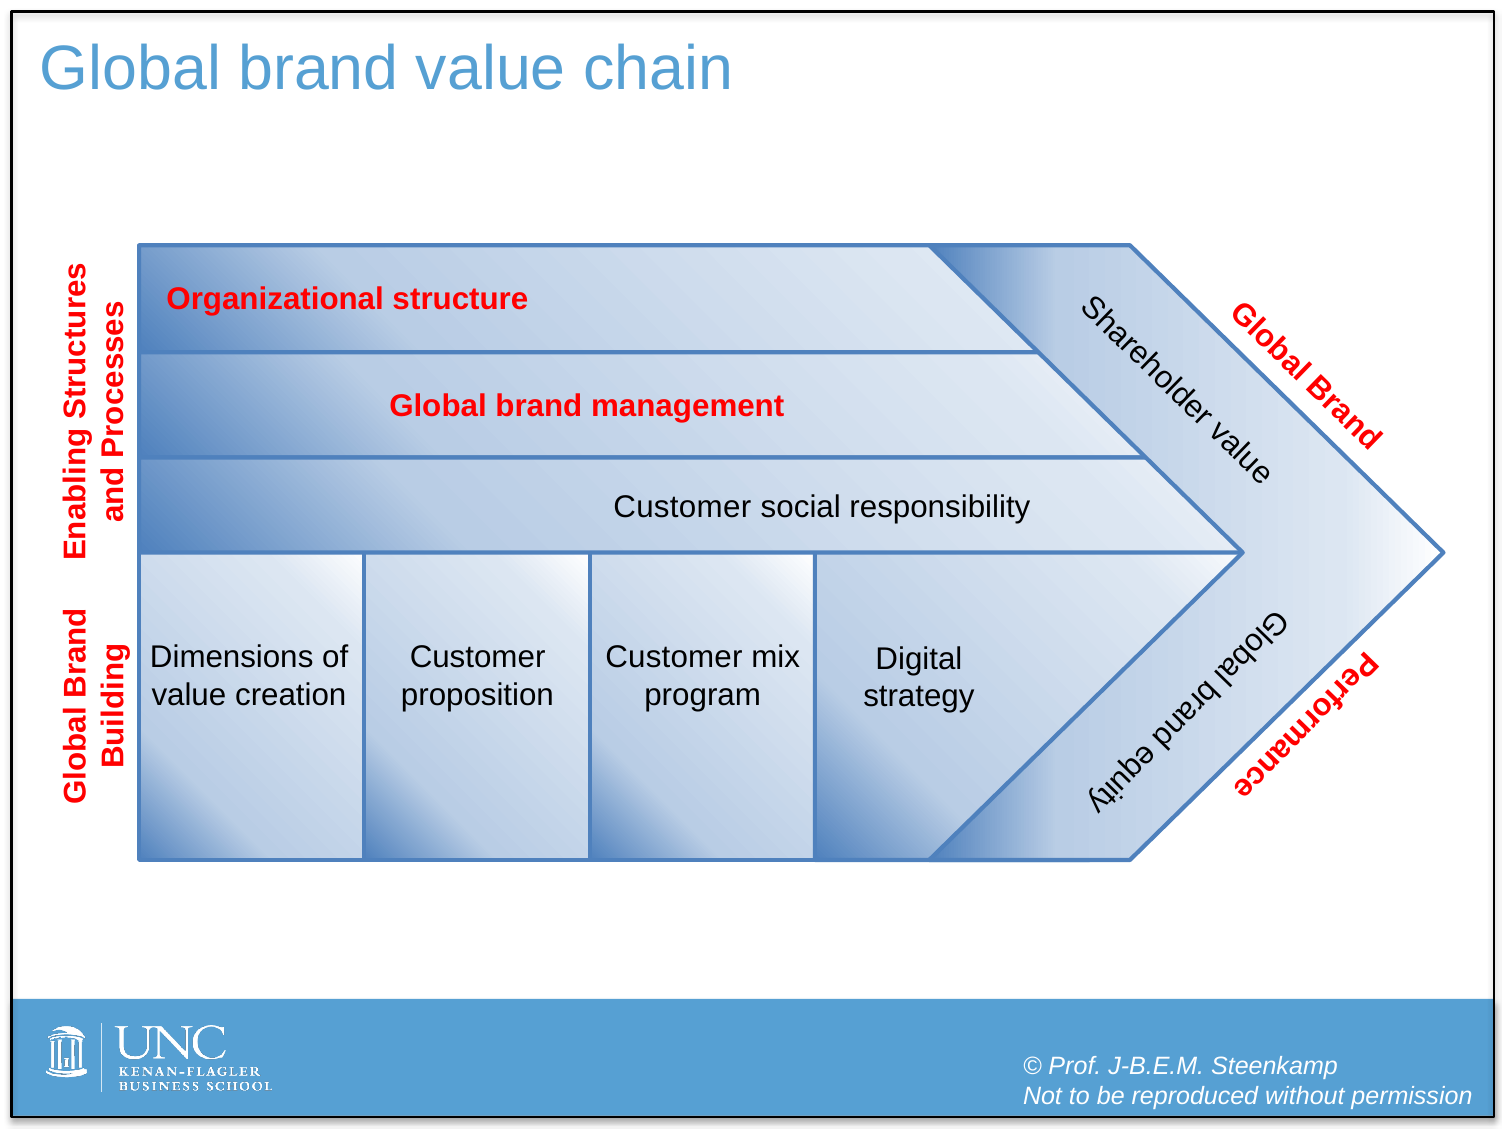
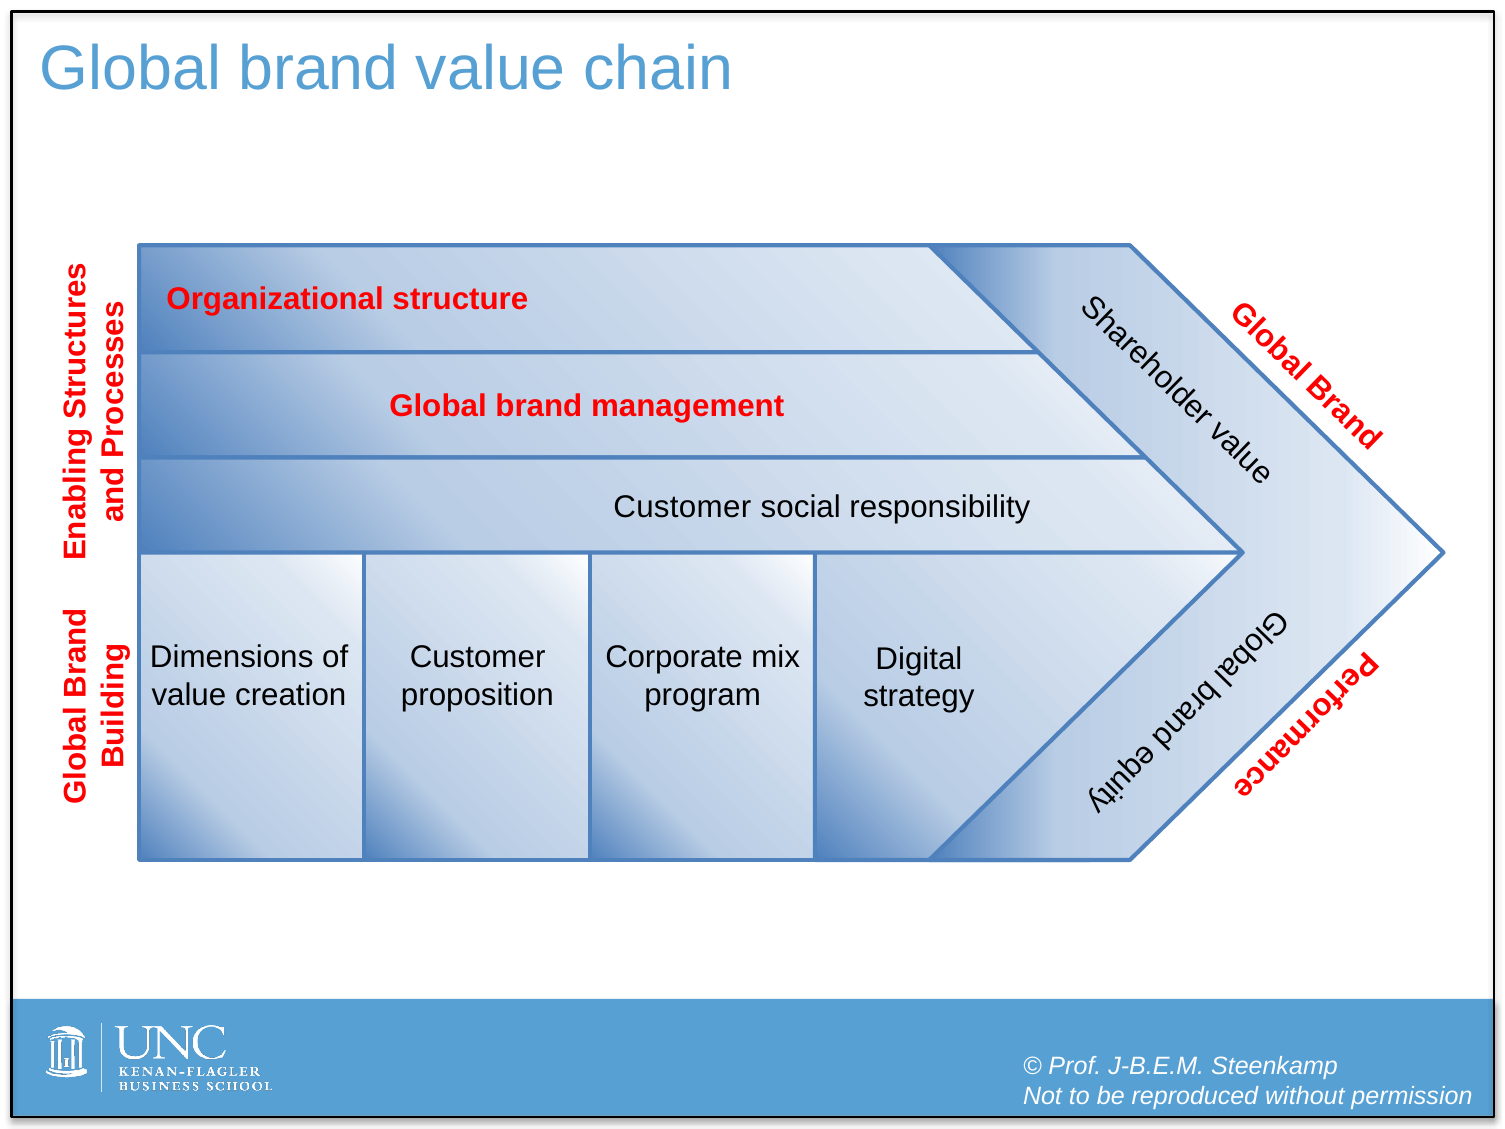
Customer at (674, 657): Customer -> Corporate
